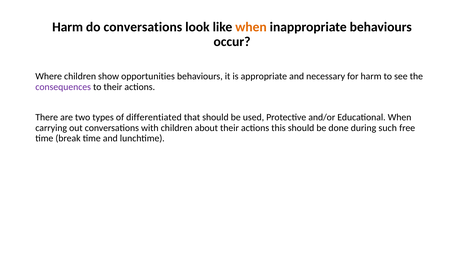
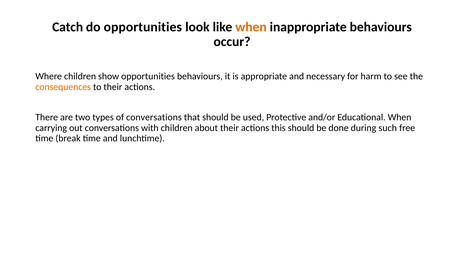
Harm at (68, 27): Harm -> Catch
do conversations: conversations -> opportunities
consequences colour: purple -> orange
of differentiated: differentiated -> conversations
